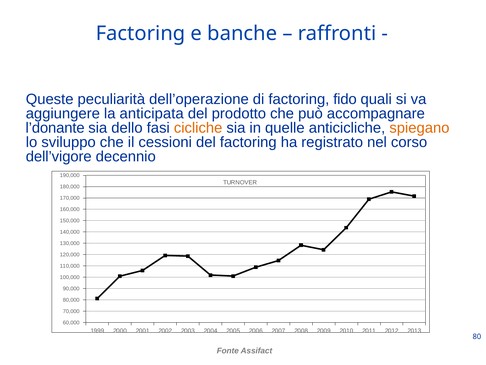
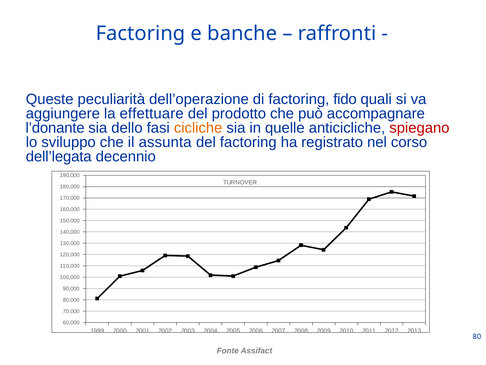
anticipata: anticipata -> effettuare
spiegano colour: orange -> red
cessioni: cessioni -> assunta
dell’vigore: dell’vigore -> dell’legata
